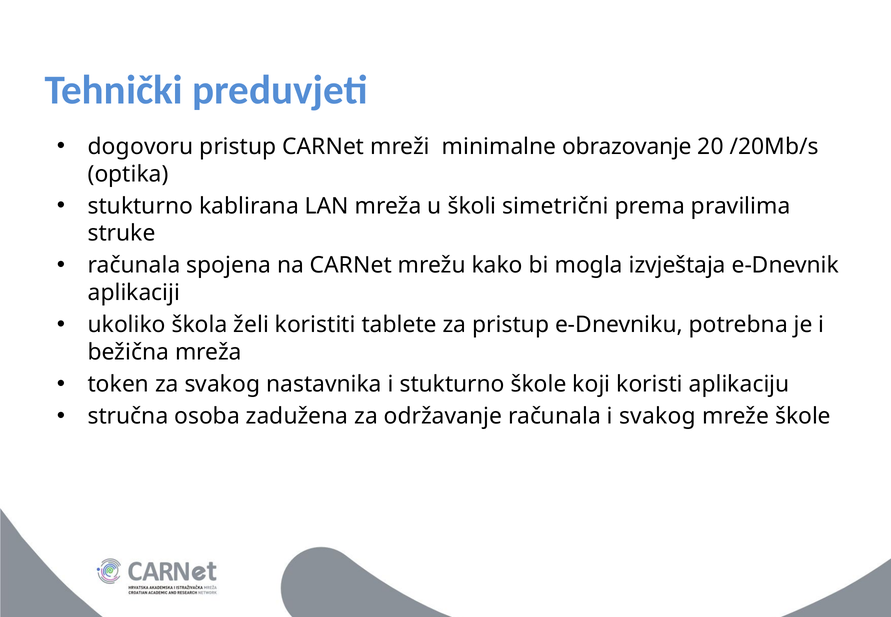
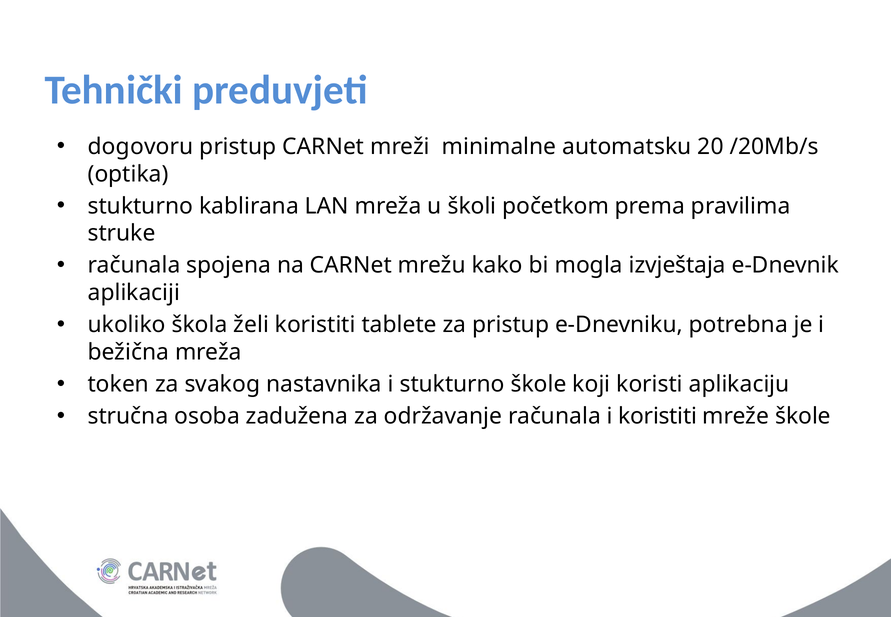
obrazovanje: obrazovanje -> automatsku
simetrični: simetrični -> početkom
i svakog: svakog -> koristiti
